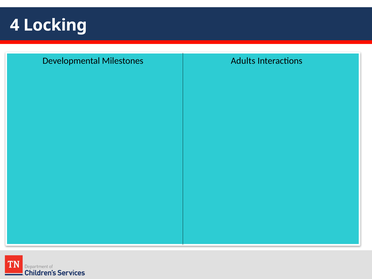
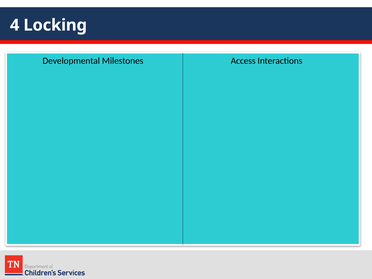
Adults: Adults -> Access
